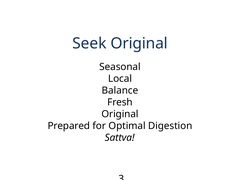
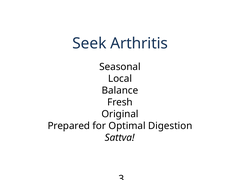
Seek Original: Original -> Arthritis
